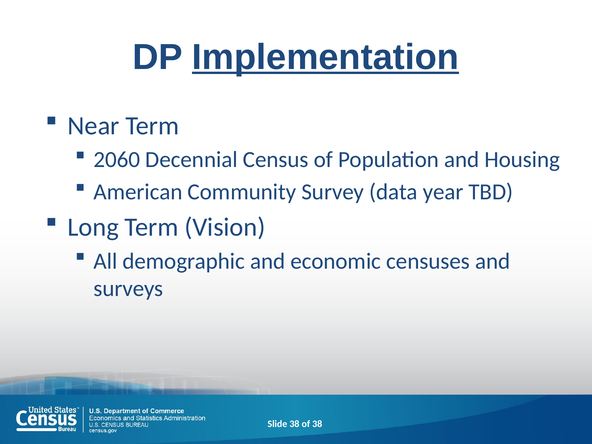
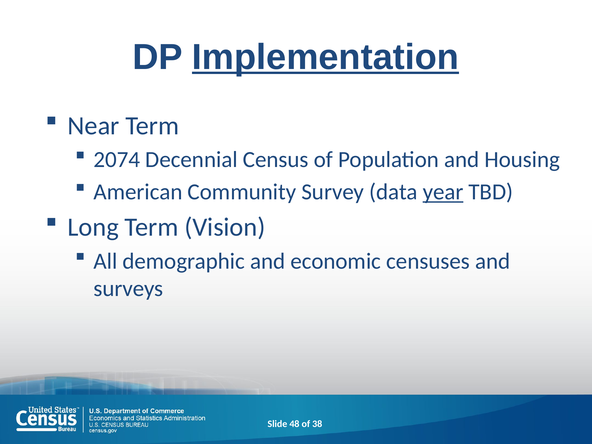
2060: 2060 -> 2074
year underline: none -> present
Slide 38: 38 -> 48
